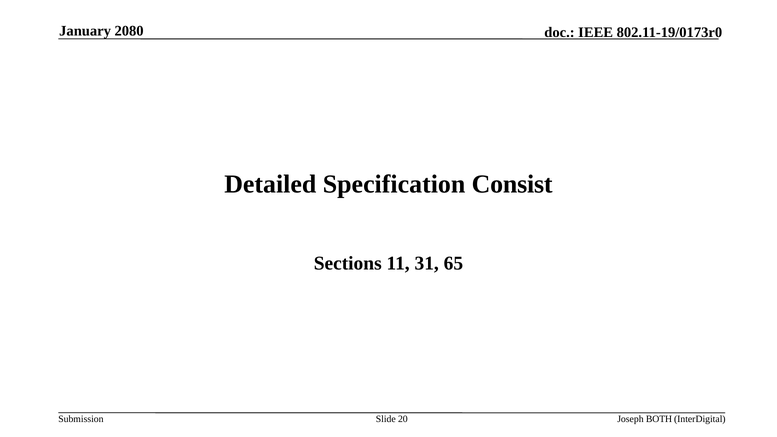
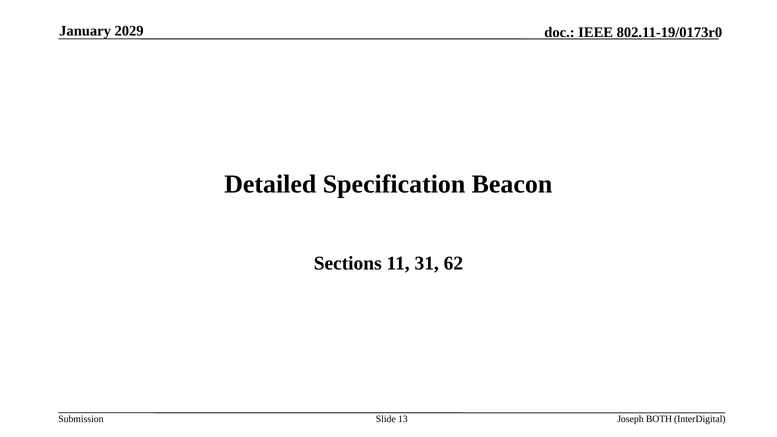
2080: 2080 -> 2029
Consist: Consist -> Beacon
65: 65 -> 62
20: 20 -> 13
